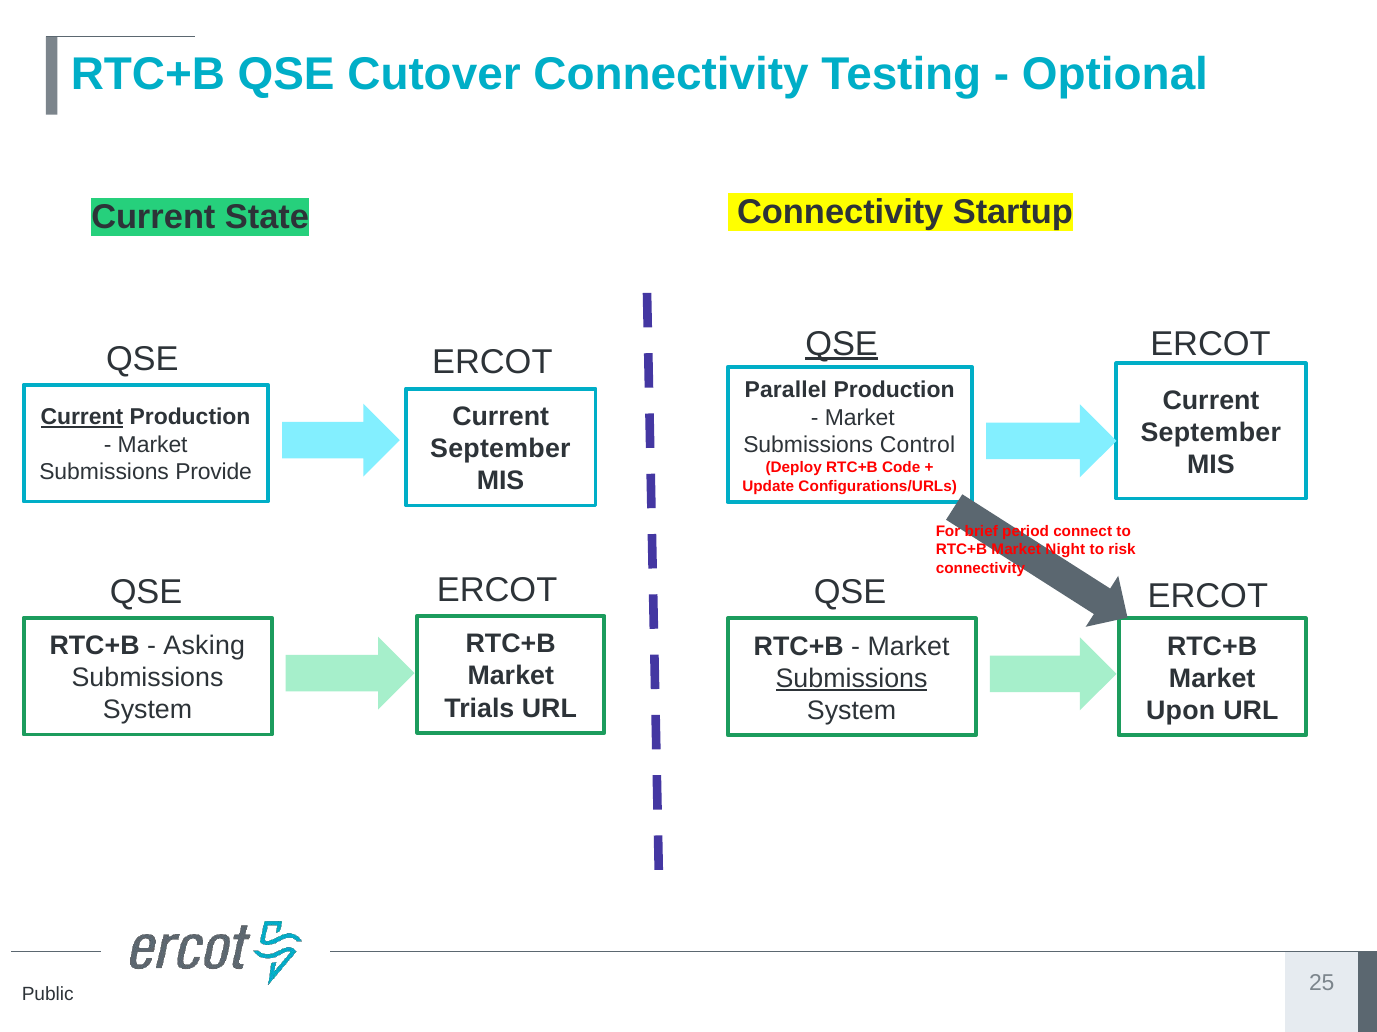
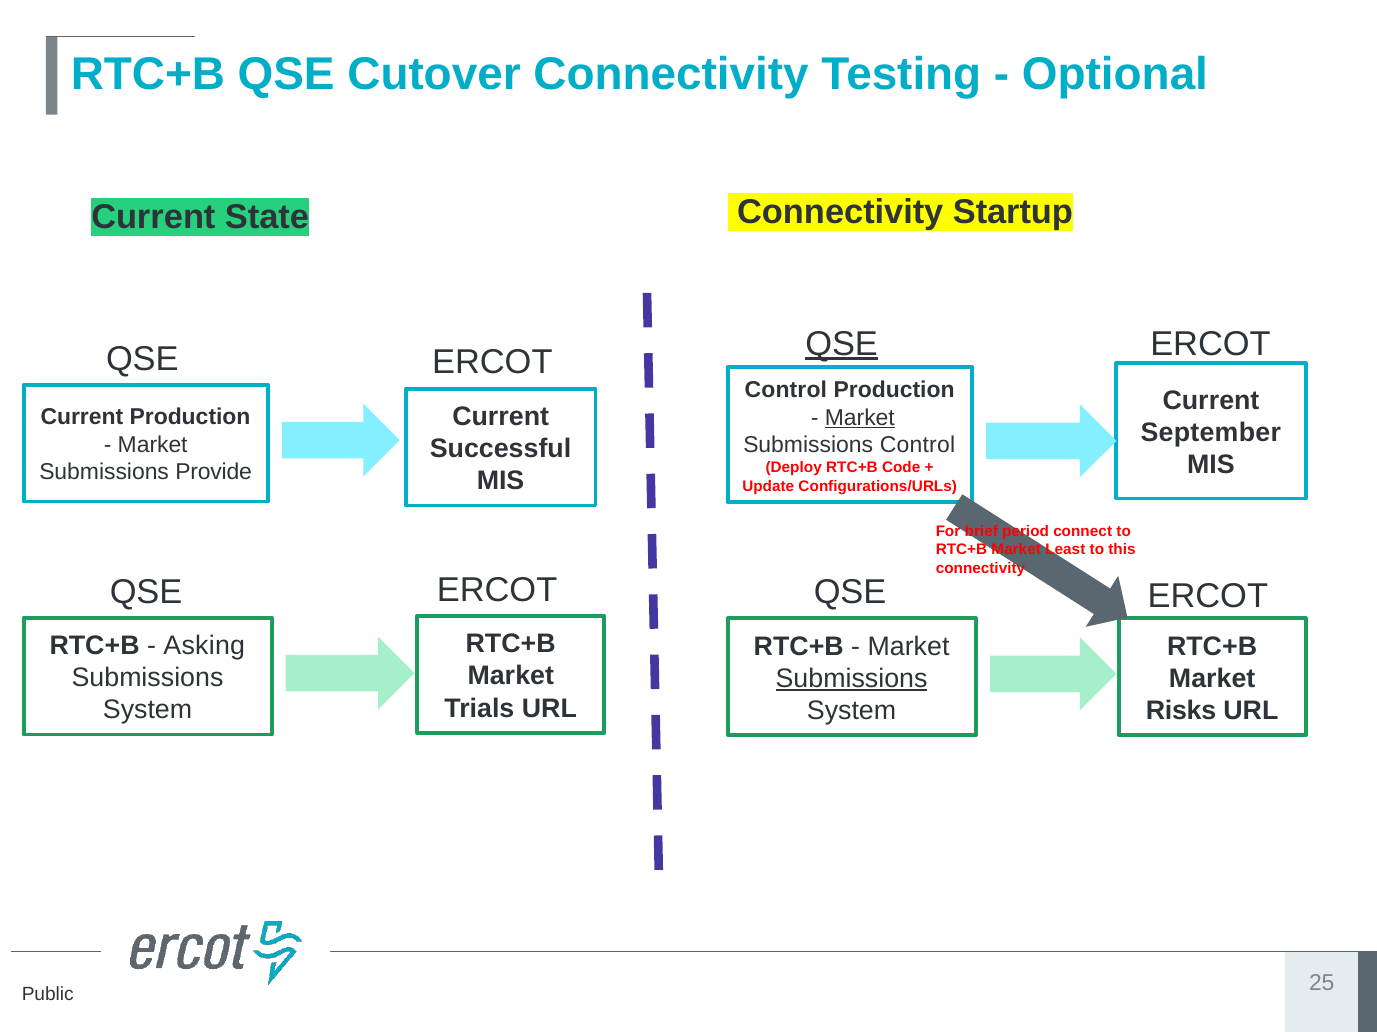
Parallel at (786, 391): Parallel -> Control
Current at (82, 417) underline: present -> none
Market at (860, 418) underline: none -> present
September at (500, 449): September -> Successful
Night: Night -> Least
risk: risk -> this
Upon: Upon -> Risks
